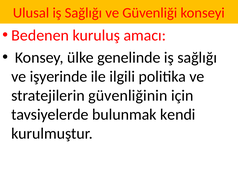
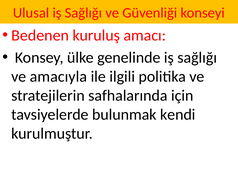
işyerinde: işyerinde -> amacıyla
güvenliğinin: güvenliğinin -> safhalarında
